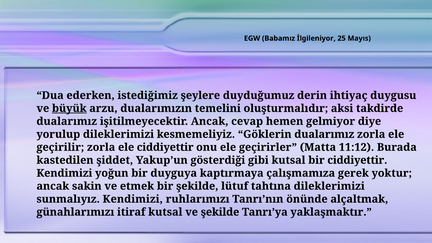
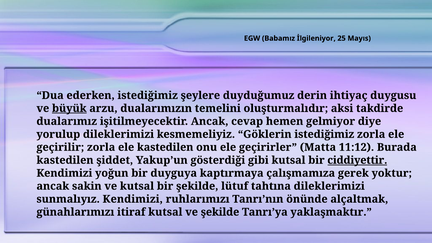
Göklerin dualarımız: dualarımız -> istediğimiz
ele ciddiyettir: ciddiyettir -> kastedilen
ciddiyettir at (357, 160) underline: none -> present
ve etmek: etmek -> kutsal
